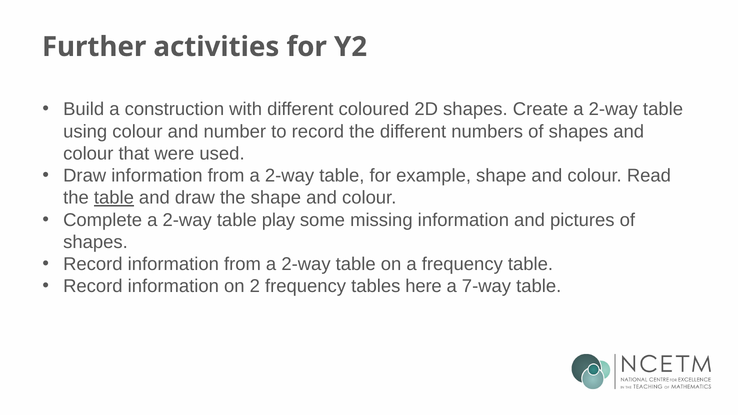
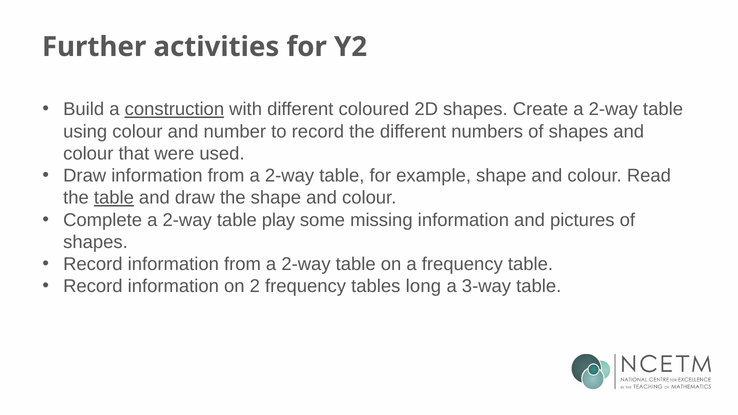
construction underline: none -> present
here: here -> long
7-way: 7-way -> 3-way
